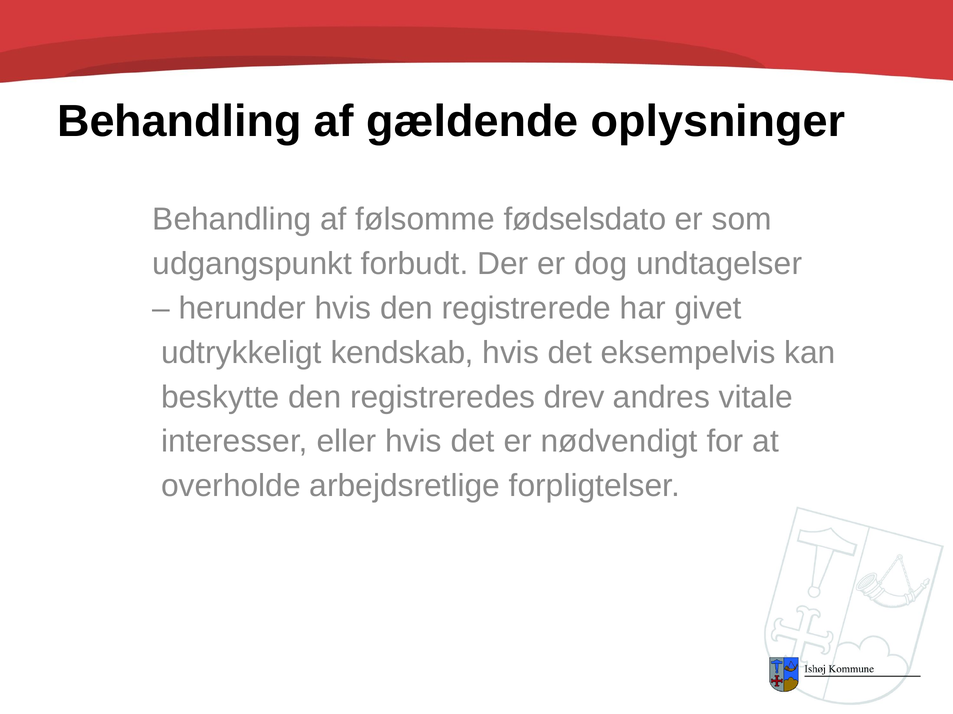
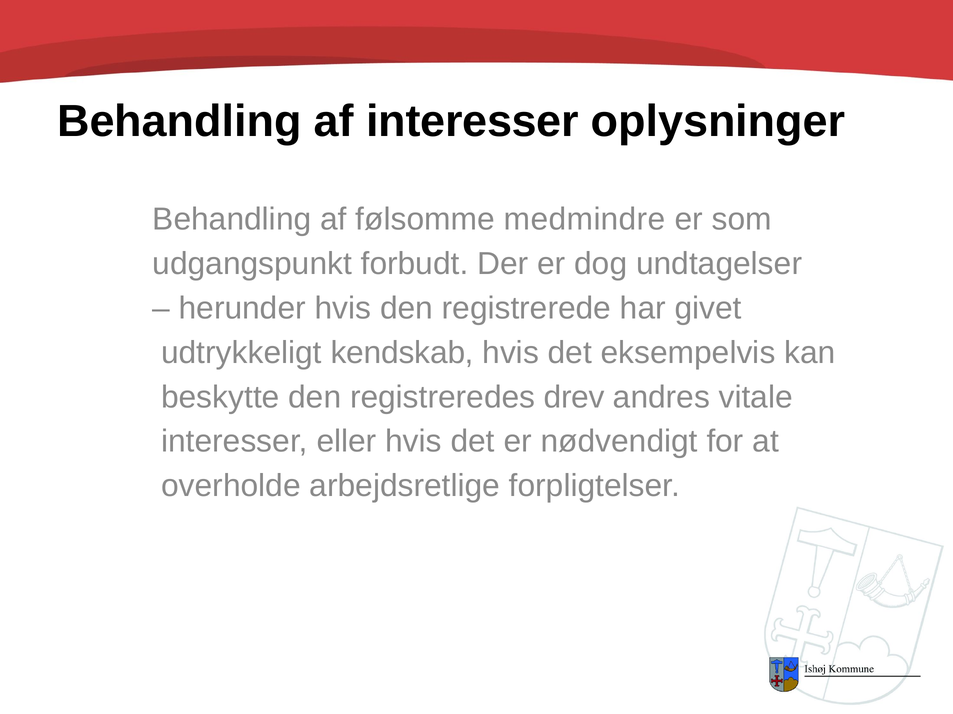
af gældende: gældende -> interesser
fødselsdato: fødselsdato -> medmindre
